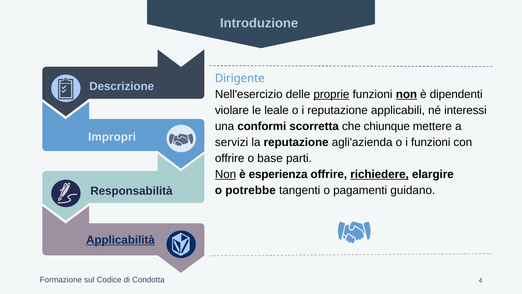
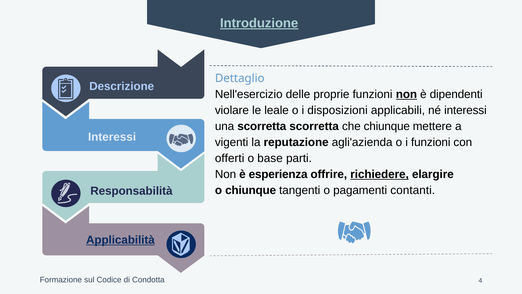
Introduzione underline: none -> present
Dirigente: Dirigente -> Dettaglio
proprie underline: present -> none
i reputazione: reputazione -> disposizioni
una conformi: conformi -> scorretta
Impropri at (112, 137): Impropri -> Interessi
servizi: servizi -> vigenti
offrire at (230, 158): offrire -> offerti
Non at (226, 174) underline: present -> none
o potrebbe: potrebbe -> chiunque
guidano: guidano -> contanti
